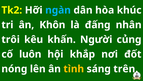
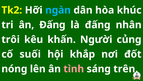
ân Khôn: Khôn -> Đấng
luôn: luôn -> suối
tình colour: yellow -> pink
